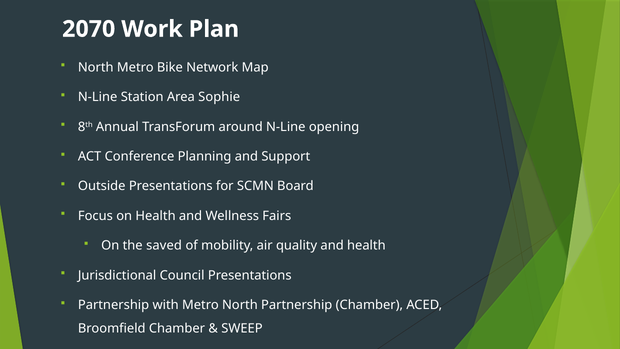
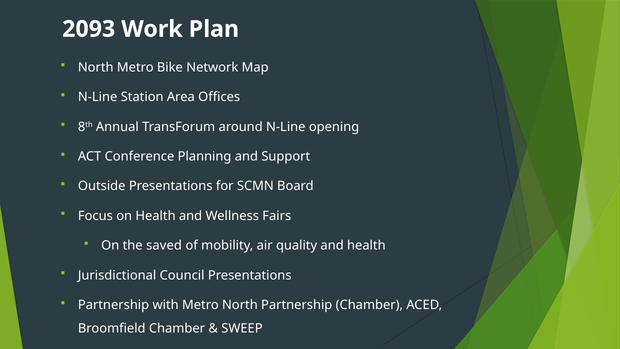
2070: 2070 -> 2093
Sophie: Sophie -> Offices
